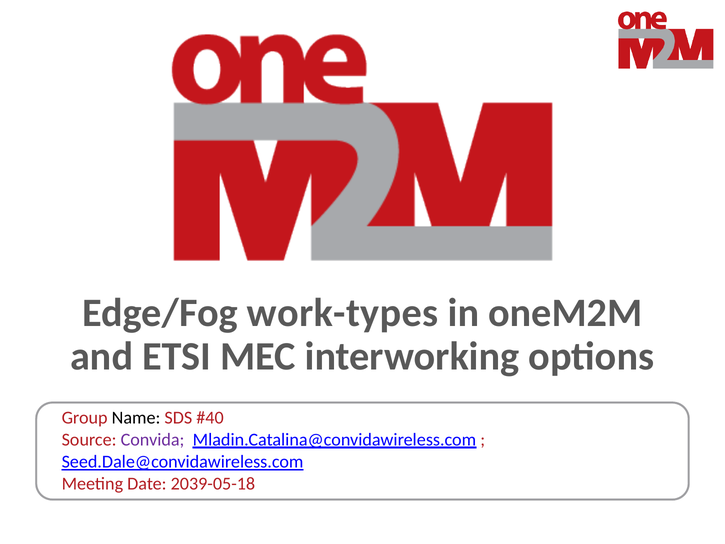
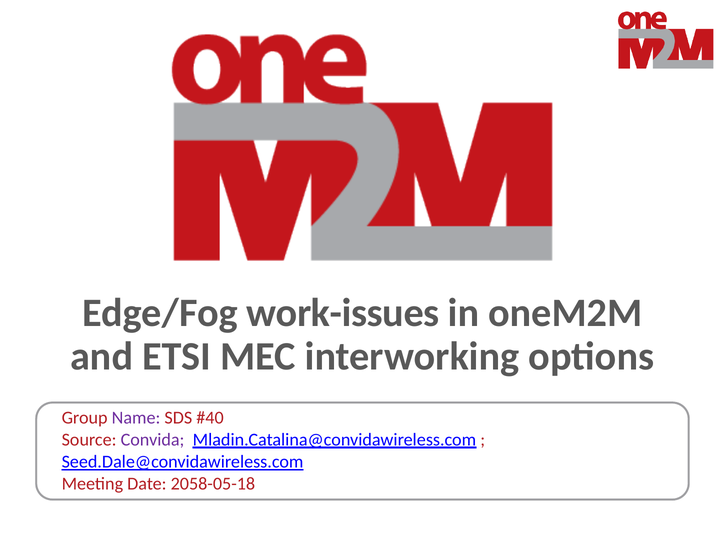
work-types: work-types -> work-issues
Name colour: black -> purple
2039-05-18: 2039-05-18 -> 2058-05-18
